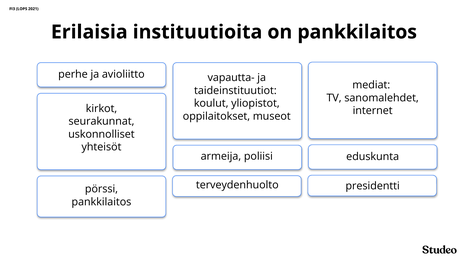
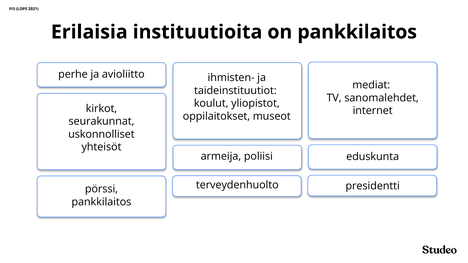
vapautta-: vapautta- -> ihmisten-
